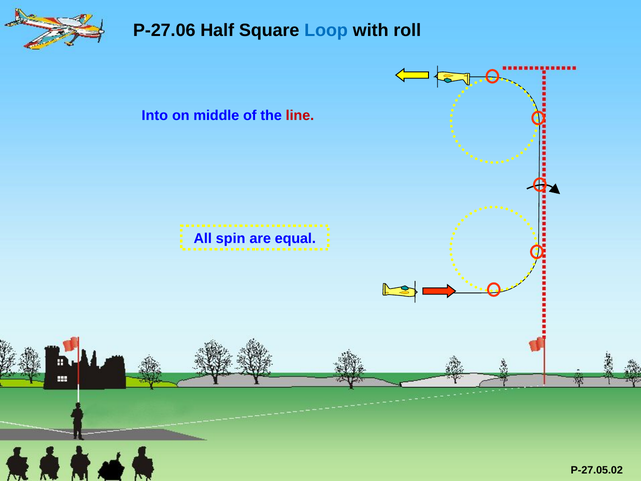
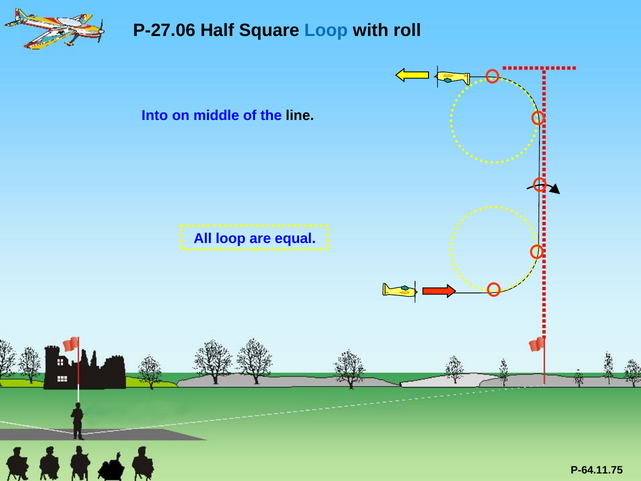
line colour: red -> black
All spin: spin -> loop
P-27.05.02: P-27.05.02 -> P-64.11.75
